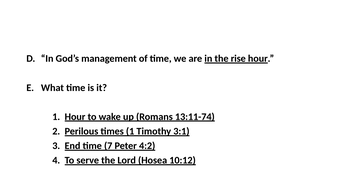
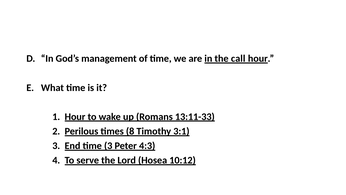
rise: rise -> call
13:11-74: 13:11-74 -> 13:11-33
times 1: 1 -> 8
time 7: 7 -> 3
4:2: 4:2 -> 4:3
